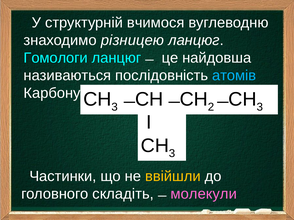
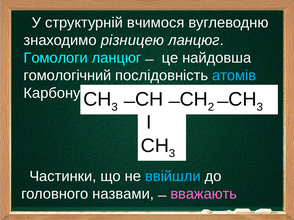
називаються: називаються -> гомологічний
ввійшли colour: yellow -> light blue
складіть: складіть -> назвами
молекули: молекули -> вважають
